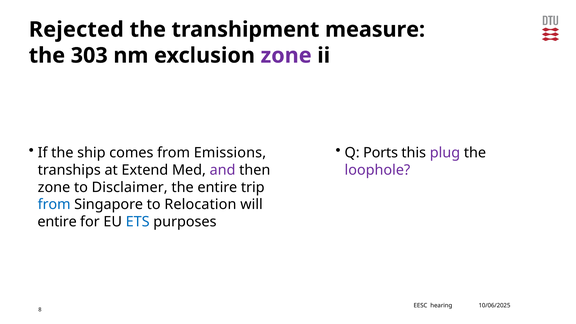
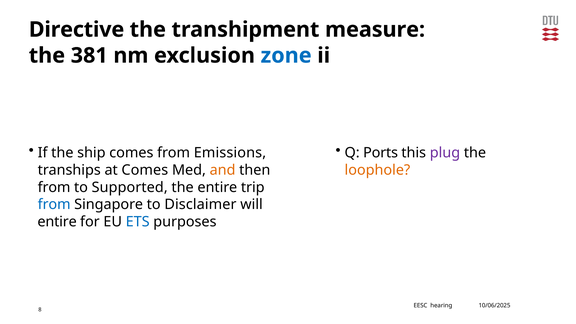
Rejected: Rejected -> Directive
303: 303 -> 381
zone at (286, 56) colour: purple -> blue
at Extend: Extend -> Comes
and colour: purple -> orange
loophole colour: purple -> orange
zone at (54, 187): zone -> from
Disclaimer: Disclaimer -> Supported
Relocation: Relocation -> Disclaimer
